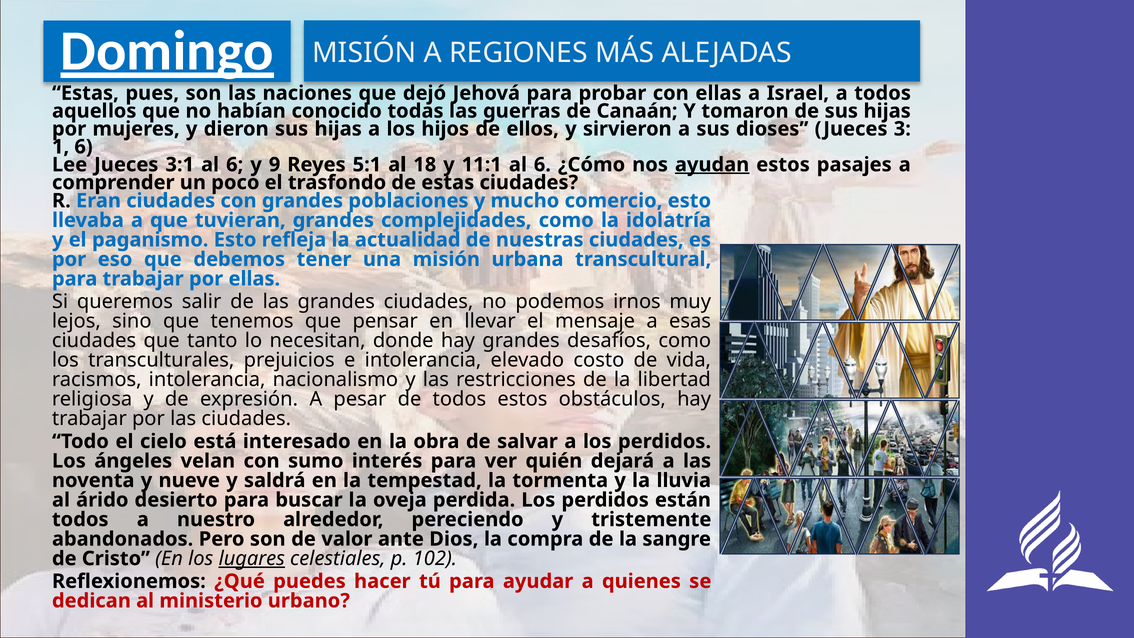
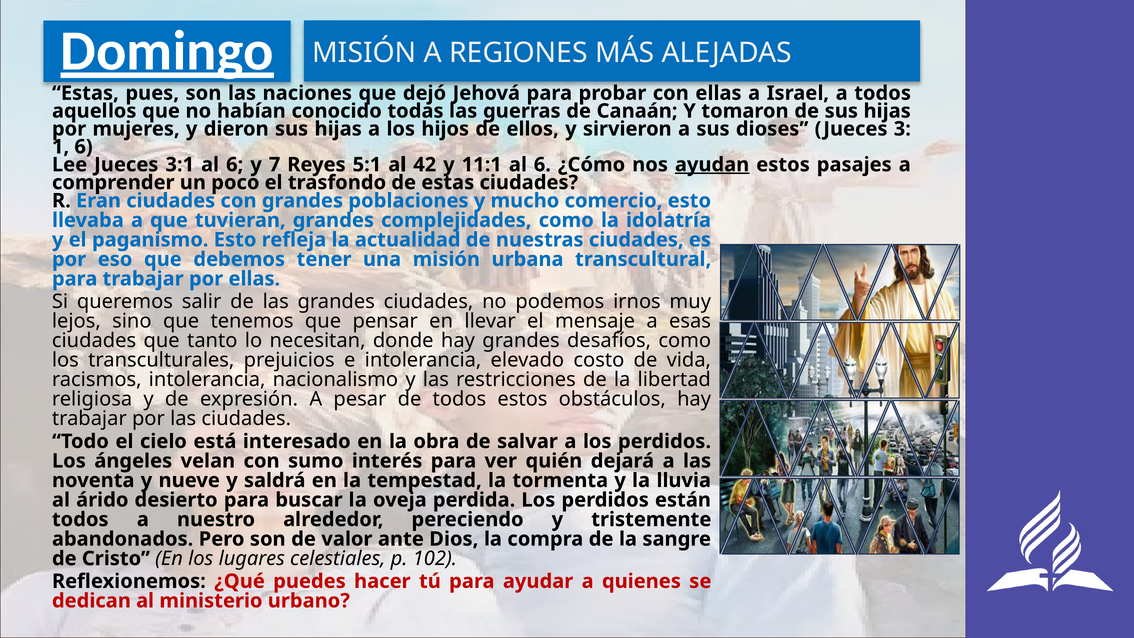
9: 9 -> 7
18: 18 -> 42
lugares underline: present -> none
